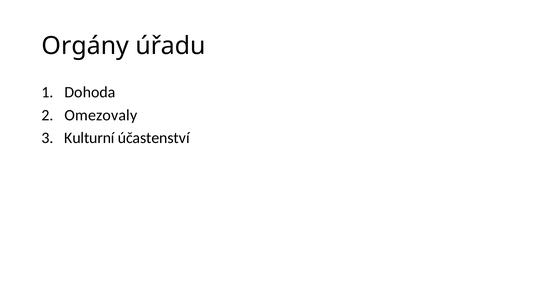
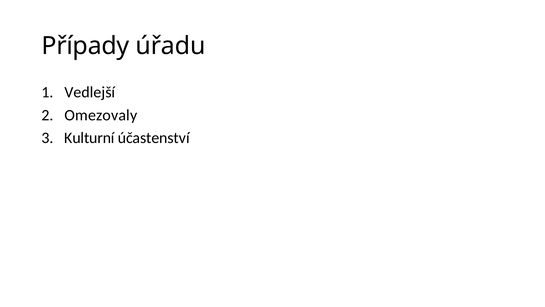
Orgány: Orgány -> Případy
Dohoda: Dohoda -> Vedlejší
